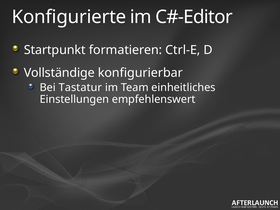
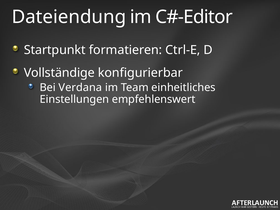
Konfigurierte: Konfigurierte -> Dateiendung
Tastatur: Tastatur -> Verdana
